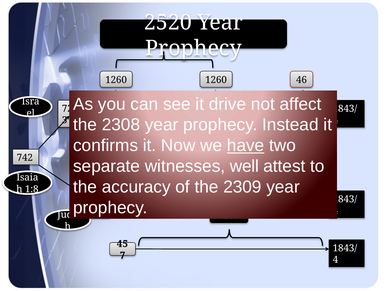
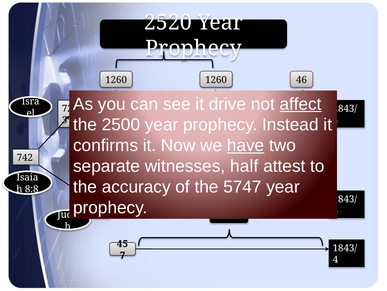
affect underline: none -> present
2308: 2308 -> 2500
well: well -> half
2309: 2309 -> 5747
1:8: 1:8 -> 8:8
